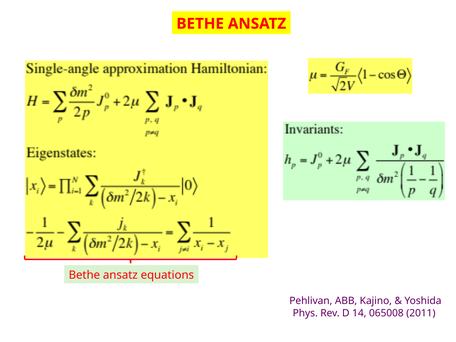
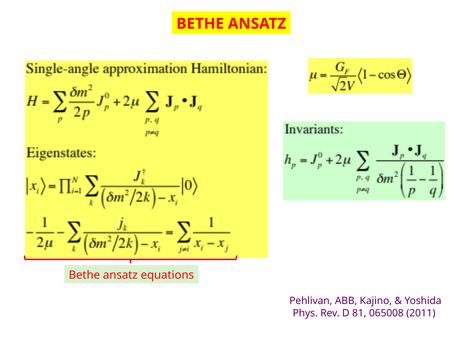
14: 14 -> 81
